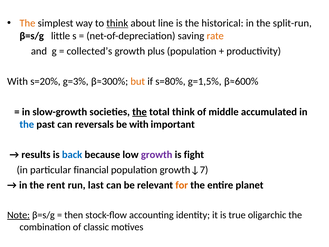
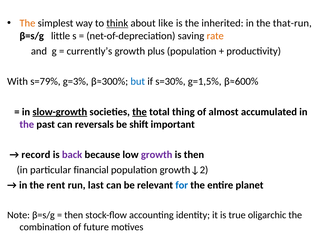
line: line -> like
historical: historical -> inherited
split-run: split-run -> that-run
collected’s: collected’s -> currently’s
s=20%: s=20% -> s=79%
but colour: orange -> blue
s=80%: s=80% -> s=30%
slow-growth underline: none -> present
total think: think -> thing
middle: middle -> almost
the at (27, 124) colour: blue -> purple
be with: with -> shift
results: results -> record
back colour: blue -> purple
is fight: fight -> then
growth↓7: growth↓7 -> growth↓2
for colour: orange -> blue
Note underline: present -> none
classic: classic -> future
